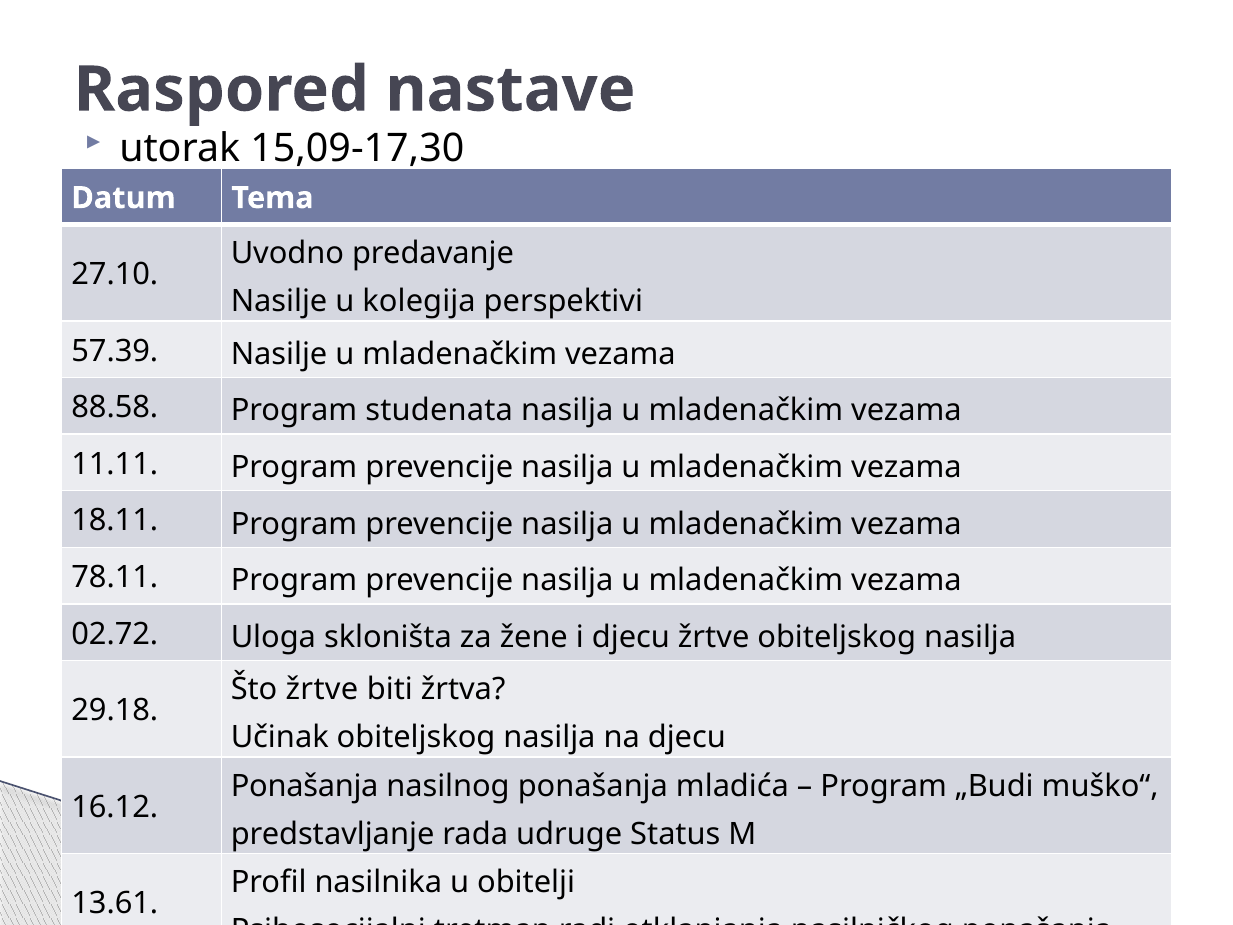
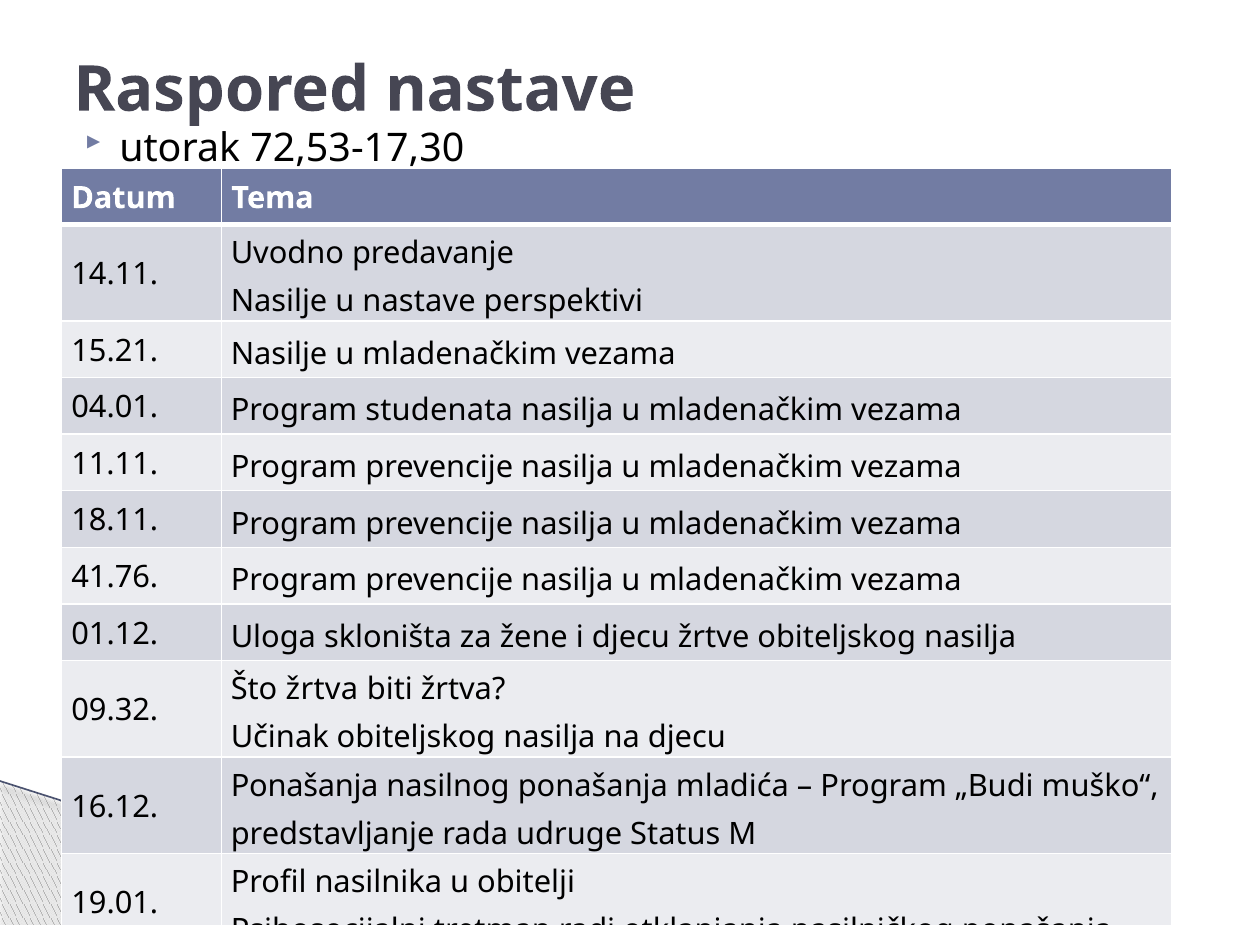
15,09-17,30: 15,09-17,30 -> 72,53-17,30
27.10: 27.10 -> 14.11
u kolegija: kolegija -> nastave
57.39: 57.39 -> 15.21
88.58: 88.58 -> 04.01
78.11: 78.11 -> 41.76
02.72: 02.72 -> 01.12
Što žrtve: žrtve -> žrtva
29.18: 29.18 -> 09.32
13.61: 13.61 -> 19.01
